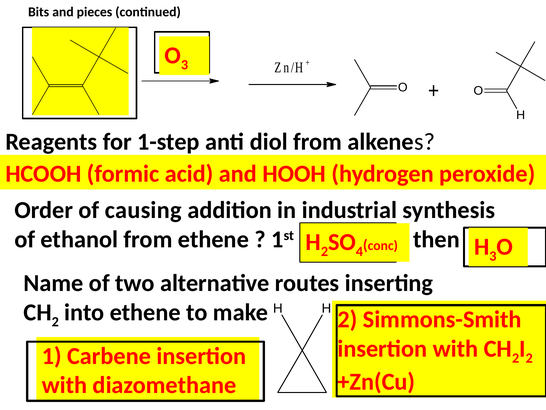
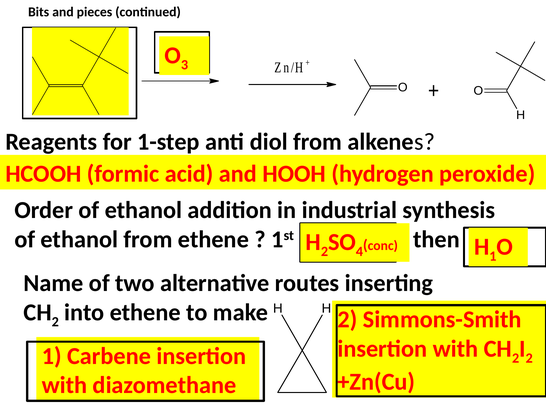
Order of causing: causing -> ethanol
3 at (493, 256): 3 -> 1
